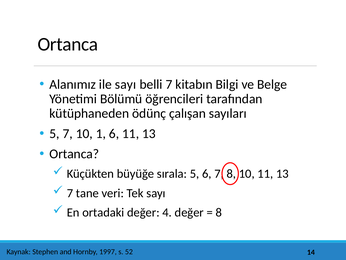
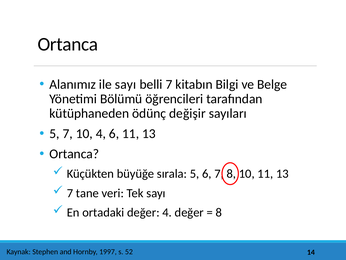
çalışan: çalışan -> değişir
10 1: 1 -> 4
